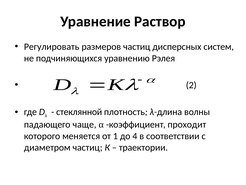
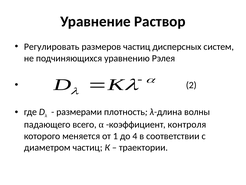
стеклянной: стеклянной -> размерами
чаще: чаще -> всего
проходит: проходит -> контроля
